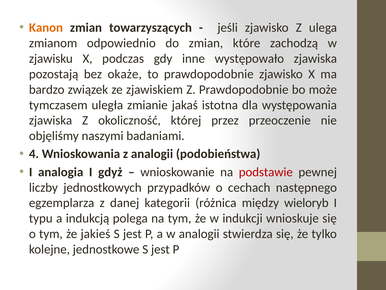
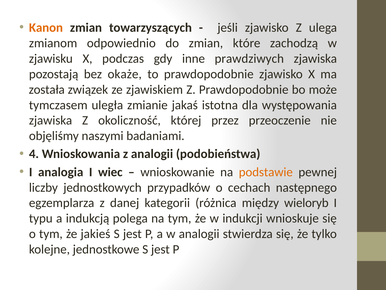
występowało: występowało -> prawdziwych
bardzo: bardzo -> została
gdyż: gdyż -> wiec
podstawie colour: red -> orange
